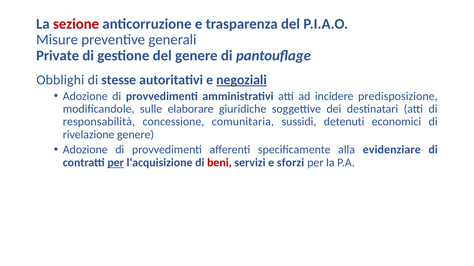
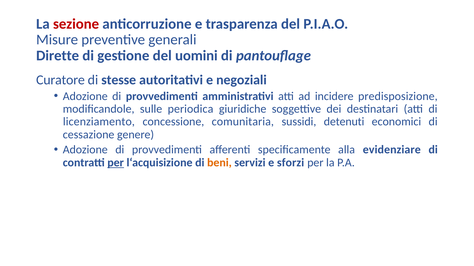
Private: Private -> Dirette
del genere: genere -> uomini
Obblighi: Obblighi -> Curatore
negoziali underline: present -> none
elaborare: elaborare -> periodica
responsabilità: responsabilità -> licenziamento
rivelazione: rivelazione -> cessazione
beni colour: red -> orange
